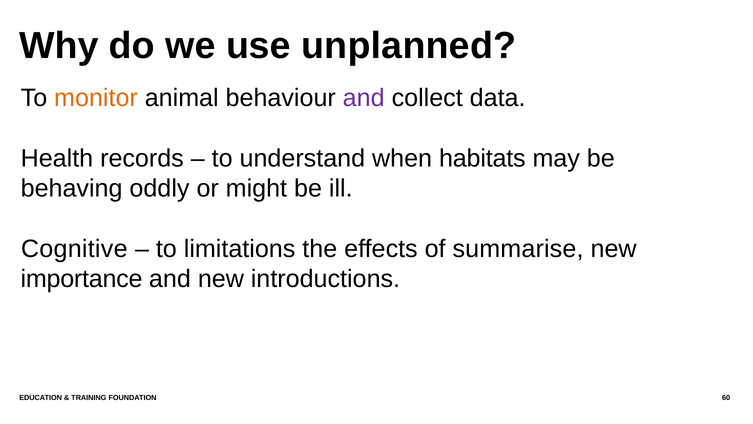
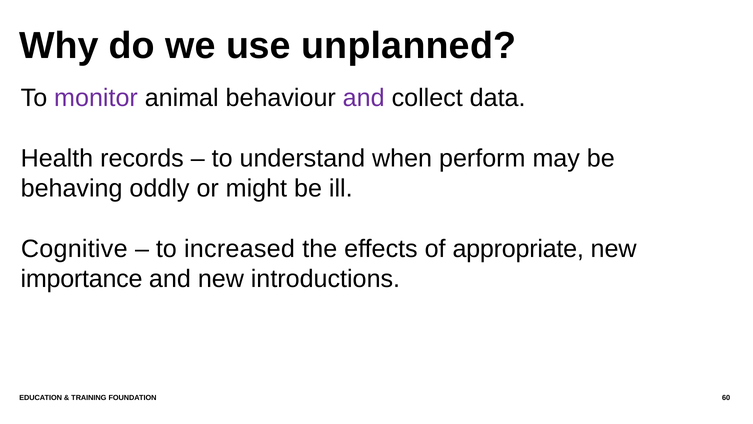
monitor colour: orange -> purple
habitats: habitats -> perform
limitations: limitations -> increased
summarise: summarise -> appropriate
